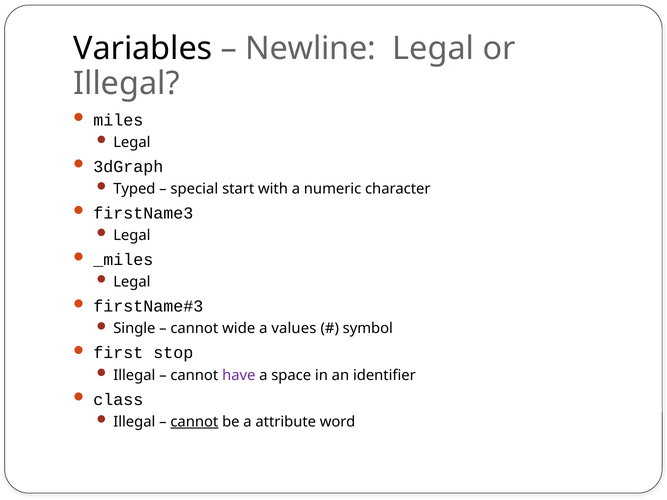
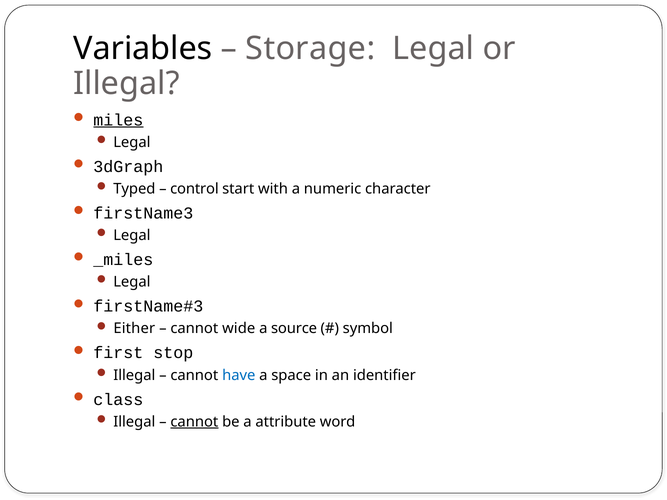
Newline: Newline -> Storage
miles underline: none -> present
special: special -> control
Single: Single -> Either
values: values -> source
have colour: purple -> blue
